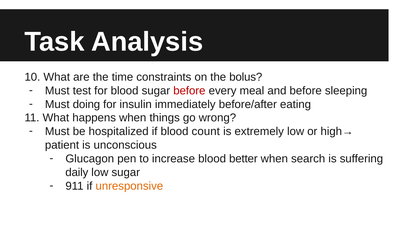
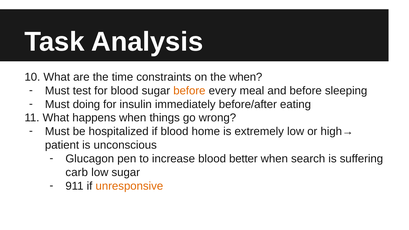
the bolus: bolus -> when
before at (189, 91) colour: red -> orange
count: count -> home
daily: daily -> carb
